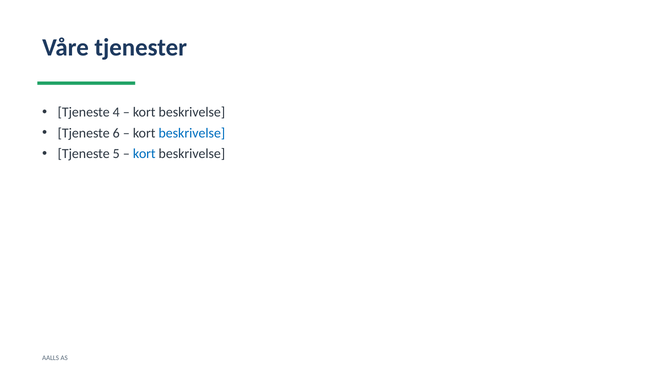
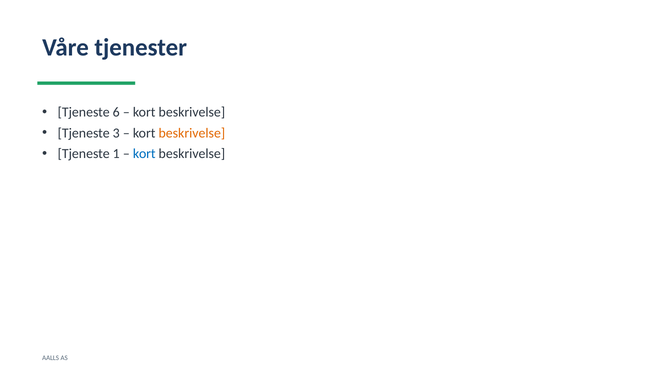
4: 4 -> 6
6: 6 -> 3
beskrivelse at (192, 133) colour: blue -> orange
5: 5 -> 1
